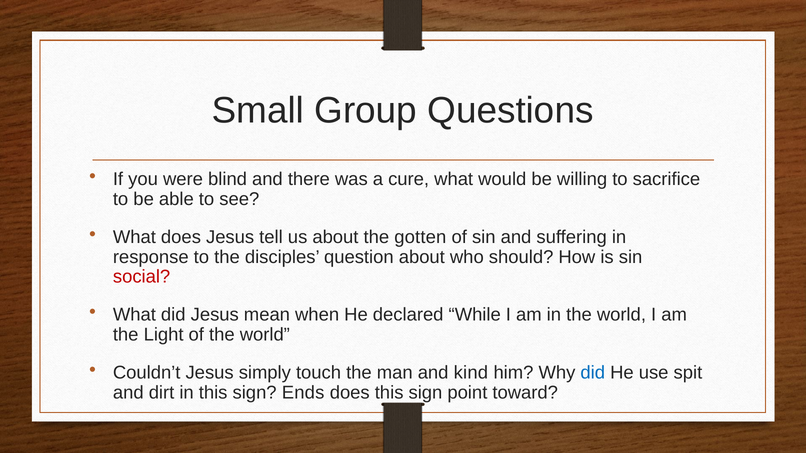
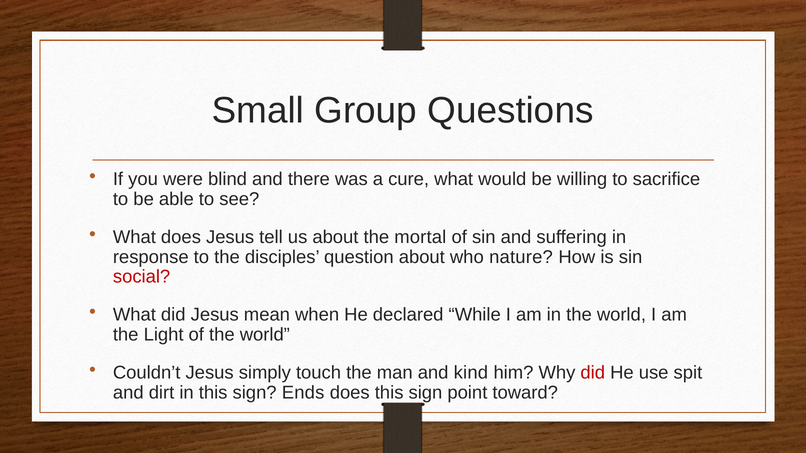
gotten: gotten -> mortal
should: should -> nature
did at (593, 373) colour: blue -> red
